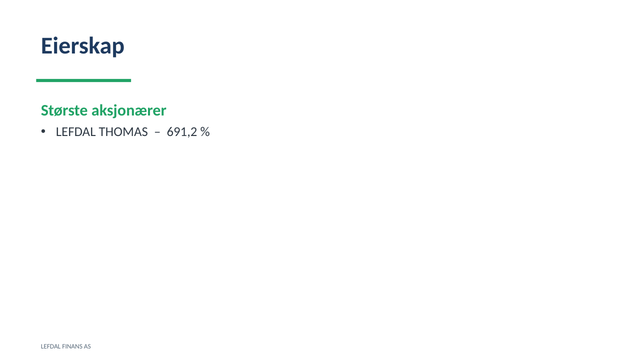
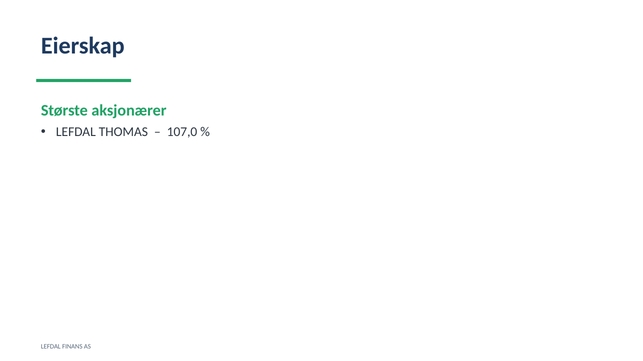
691,2: 691,2 -> 107,0
